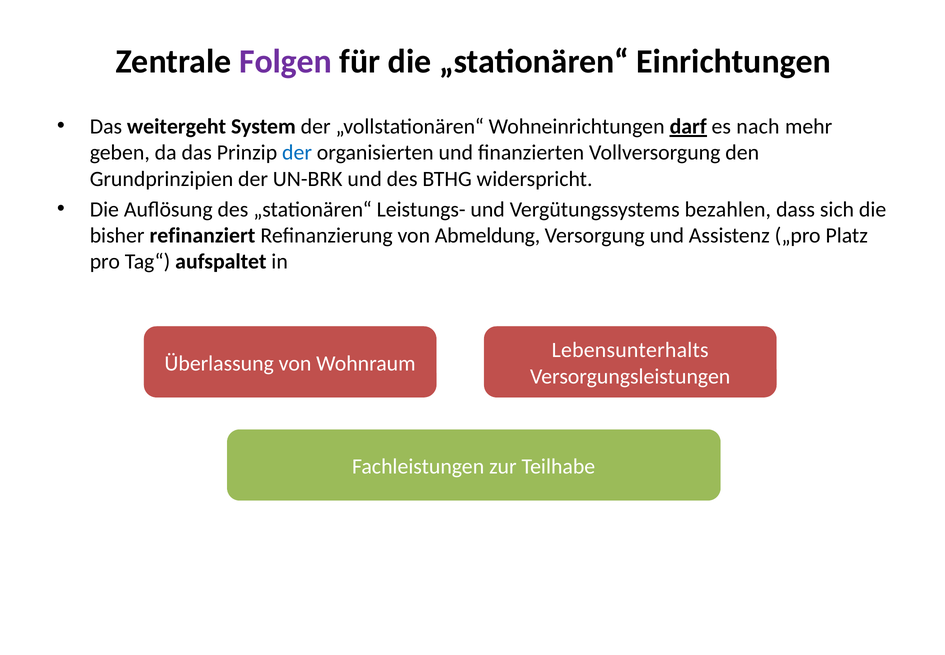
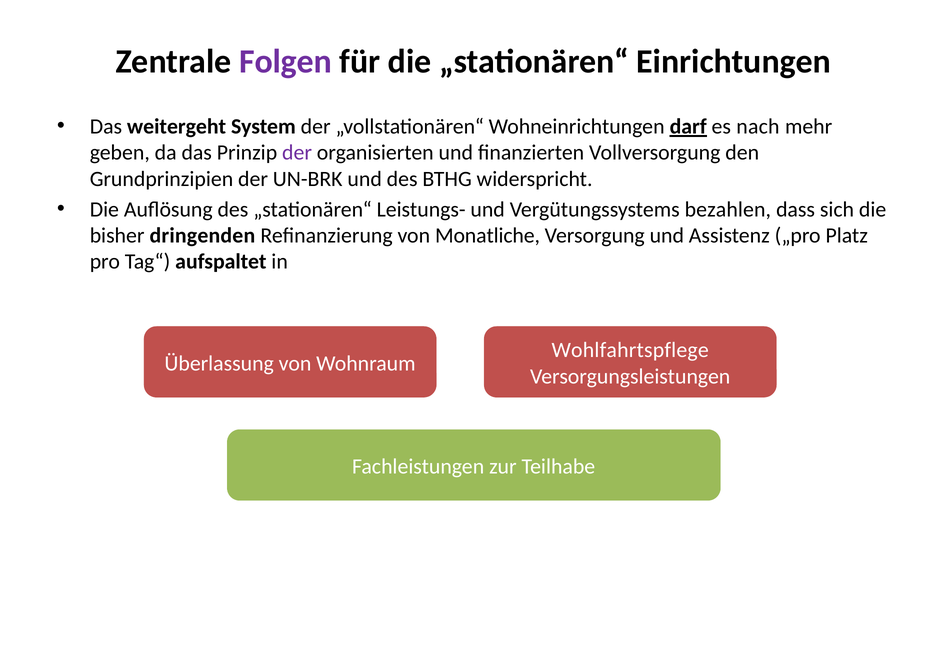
der at (297, 152) colour: blue -> purple
refinanziert: refinanziert -> dringenden
Abmeldung: Abmeldung -> Monatliche
Lebensunterhalts: Lebensunterhalts -> Wohlfahrtspflege
